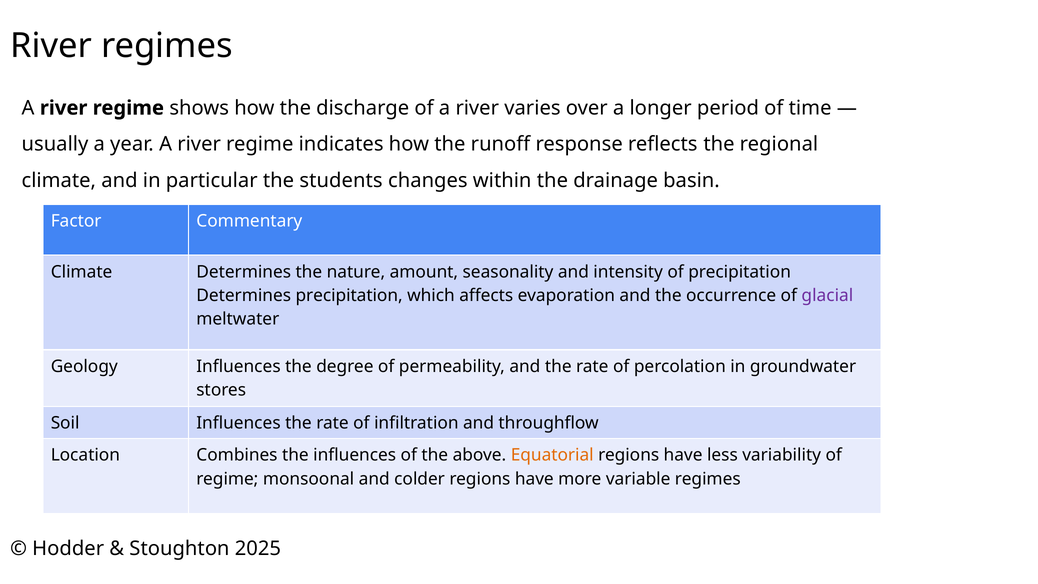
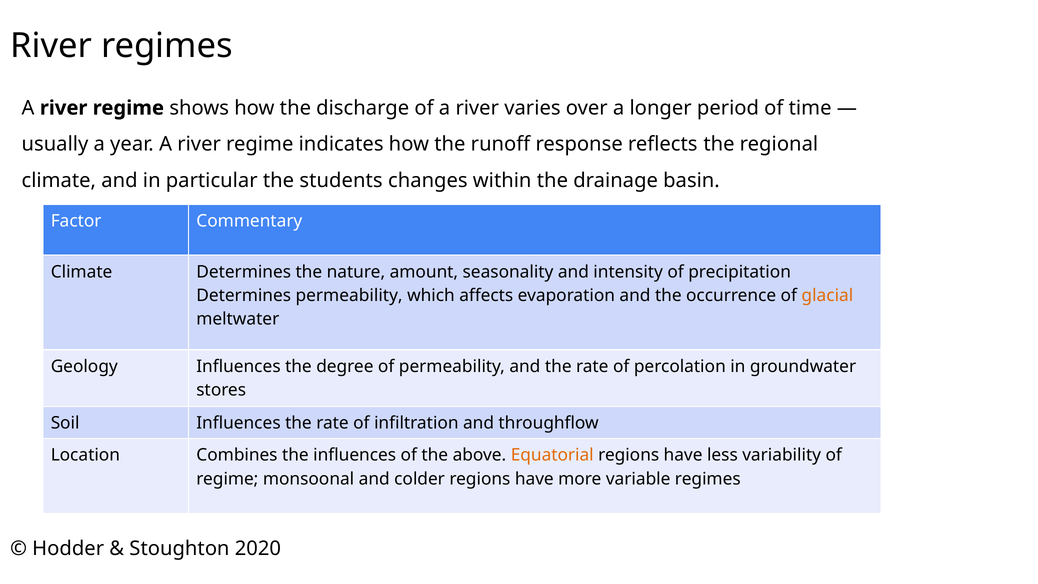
Determines precipitation: precipitation -> permeability
glacial colour: purple -> orange
2025: 2025 -> 2020
